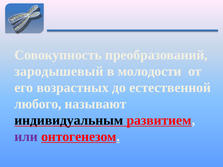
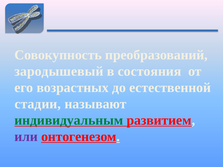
молодости: молодости -> состояния
любого: любого -> стадии
индивидуальным colour: black -> green
